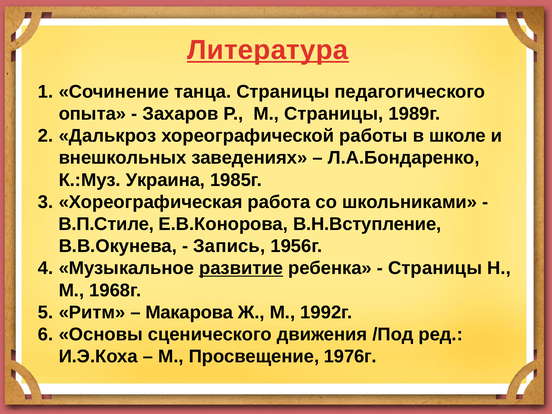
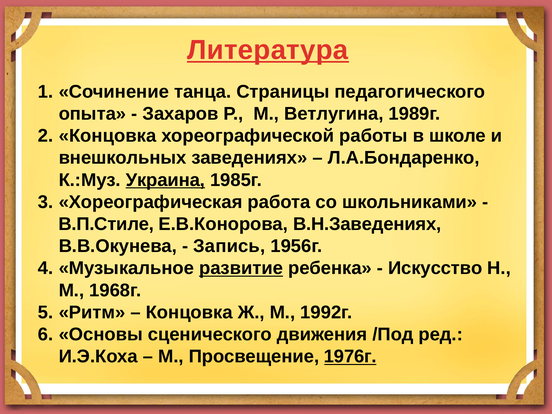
М Страницы: Страницы -> Ветлугина
Далькроз at (108, 136): Далькроз -> Концовка
Украина underline: none -> present
В.Н.Вступление: В.Н.Вступление -> В.Н.Заведениях
Страницы at (435, 268): Страницы -> Искусство
Макарова at (189, 312): Макарова -> Концовка
1976г underline: none -> present
